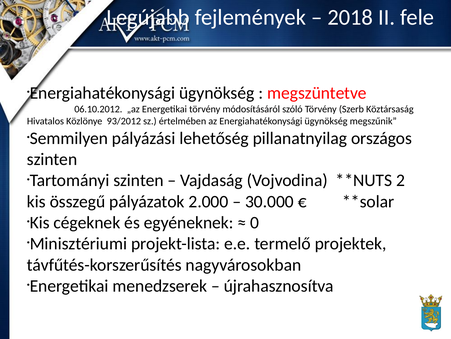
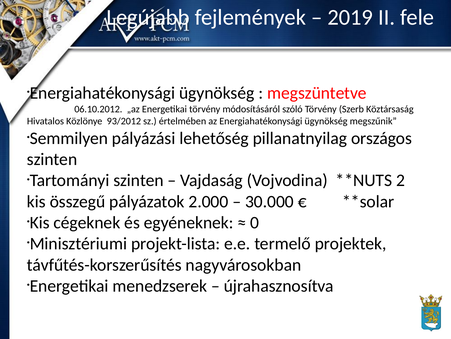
2018: 2018 -> 2019
